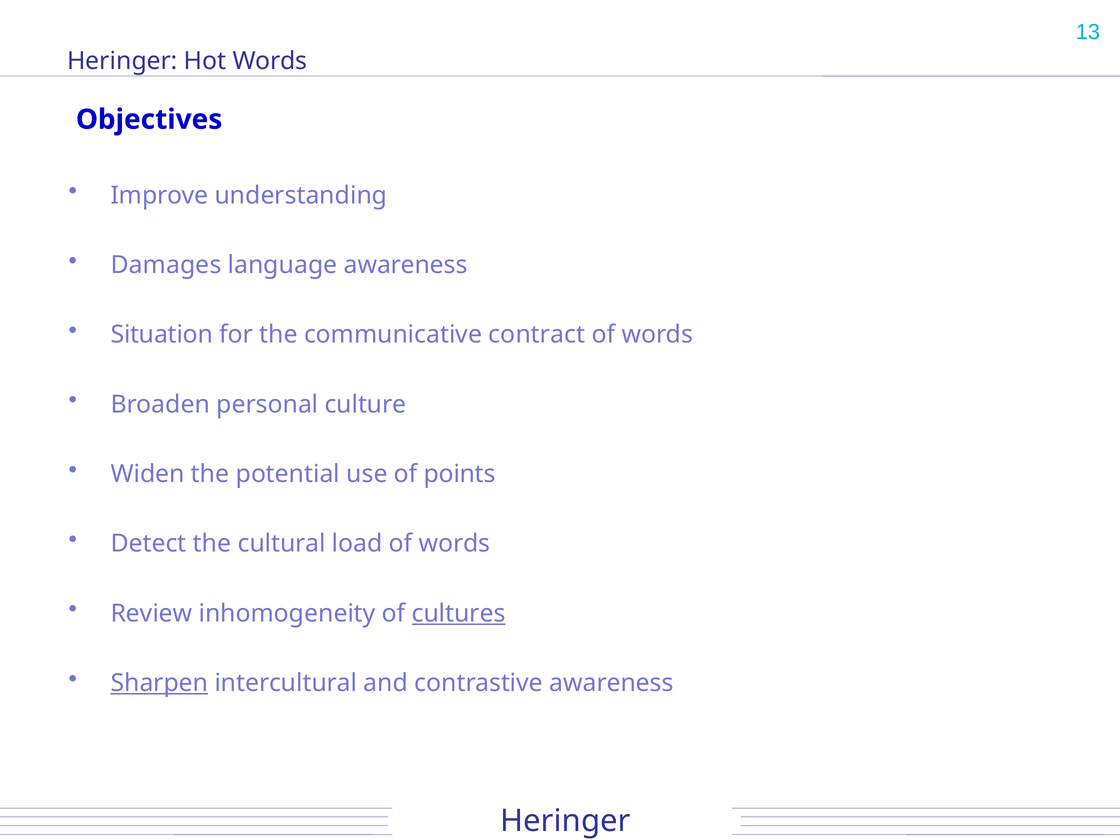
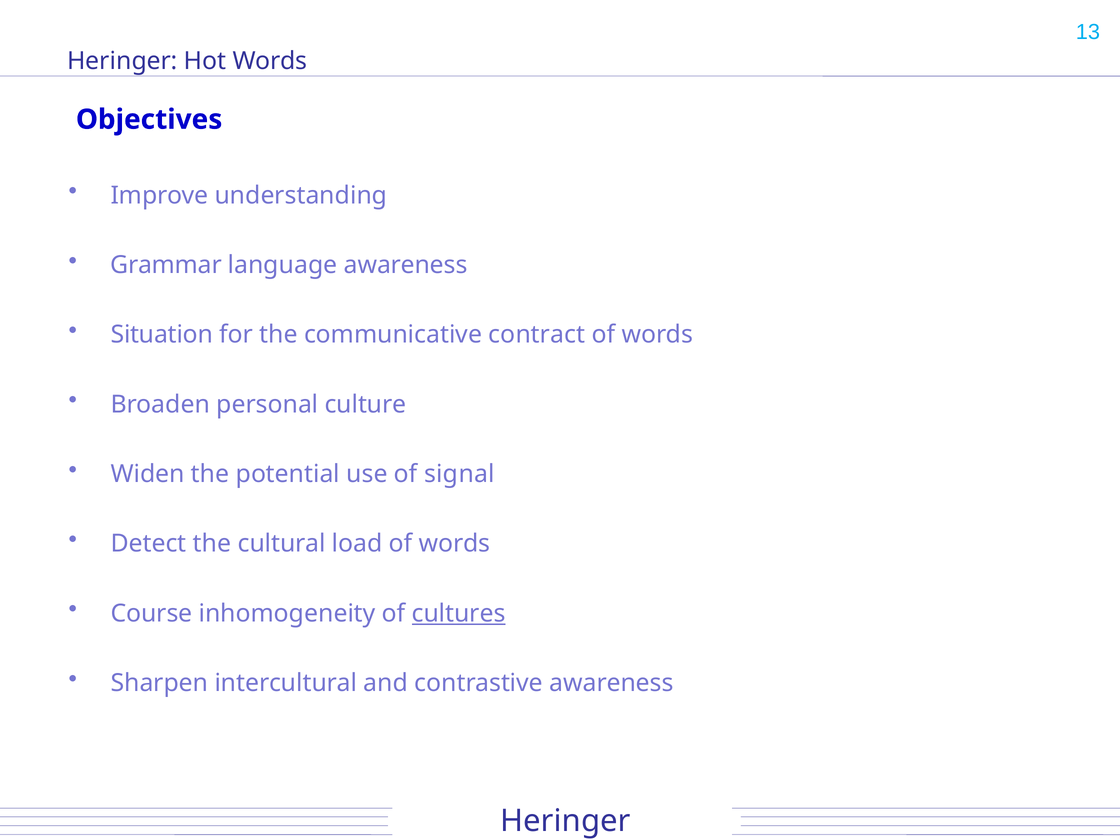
Damages: Damages -> Grammar
points: points -> signal
Review: Review -> Course
Sharpen underline: present -> none
